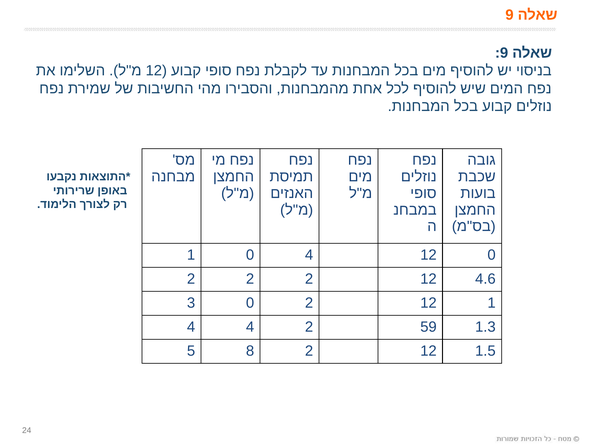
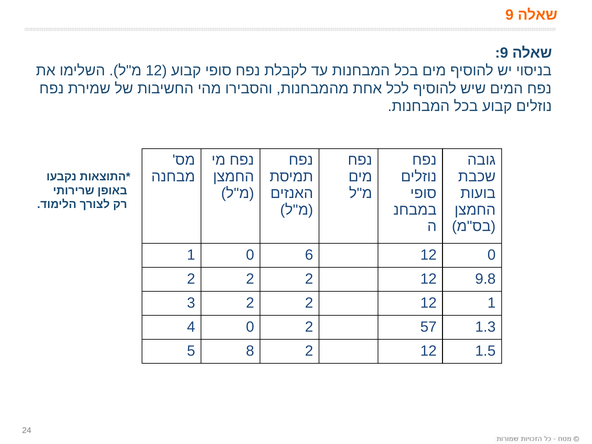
0 4: 4 -> 6
4.6: 4.6 -> 9.8
3 0: 0 -> 2
4 4: 4 -> 0
59: 59 -> 57
